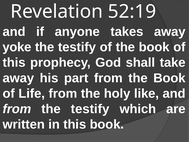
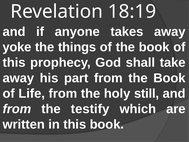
52:19: 52:19 -> 18:19
testify at (77, 47): testify -> things
like: like -> still
